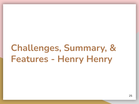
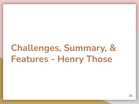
Henry Henry: Henry -> Those
